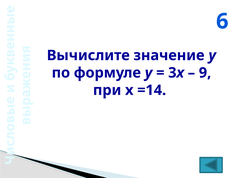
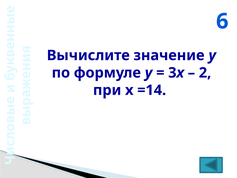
9: 9 -> 2
